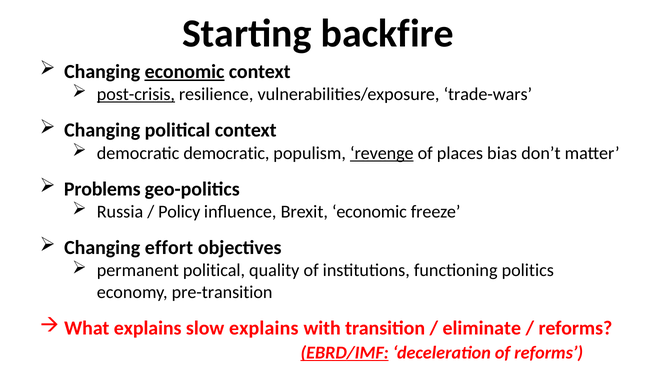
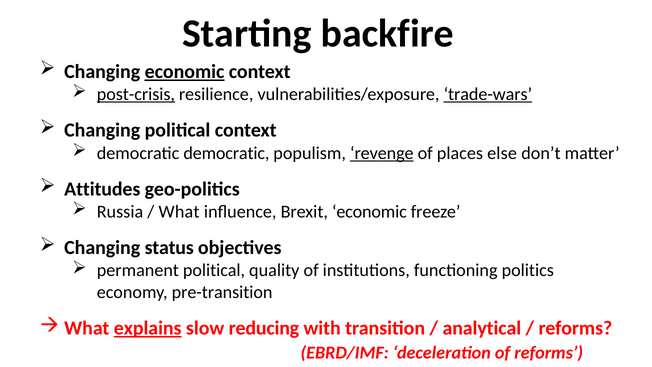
trade-wars underline: none -> present
bias: bias -> else
Problems: Problems -> Attitudes
Policy at (179, 212): Policy -> What
effort: effort -> status
explains at (148, 328) underline: none -> present
slow explains: explains -> reducing
eliminate: eliminate -> analytical
EBRD/IMF underline: present -> none
